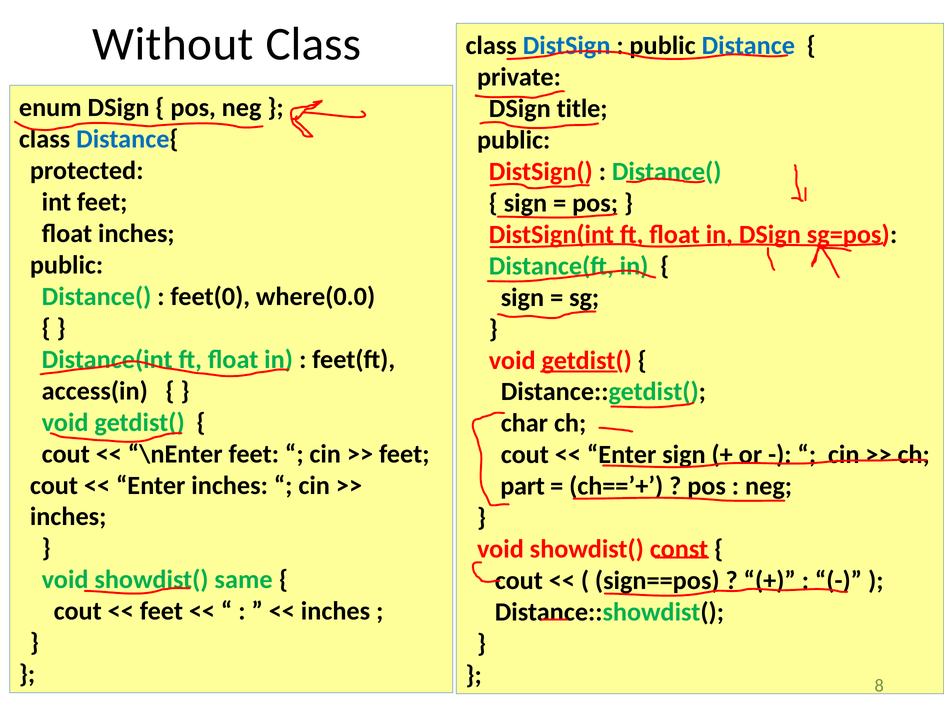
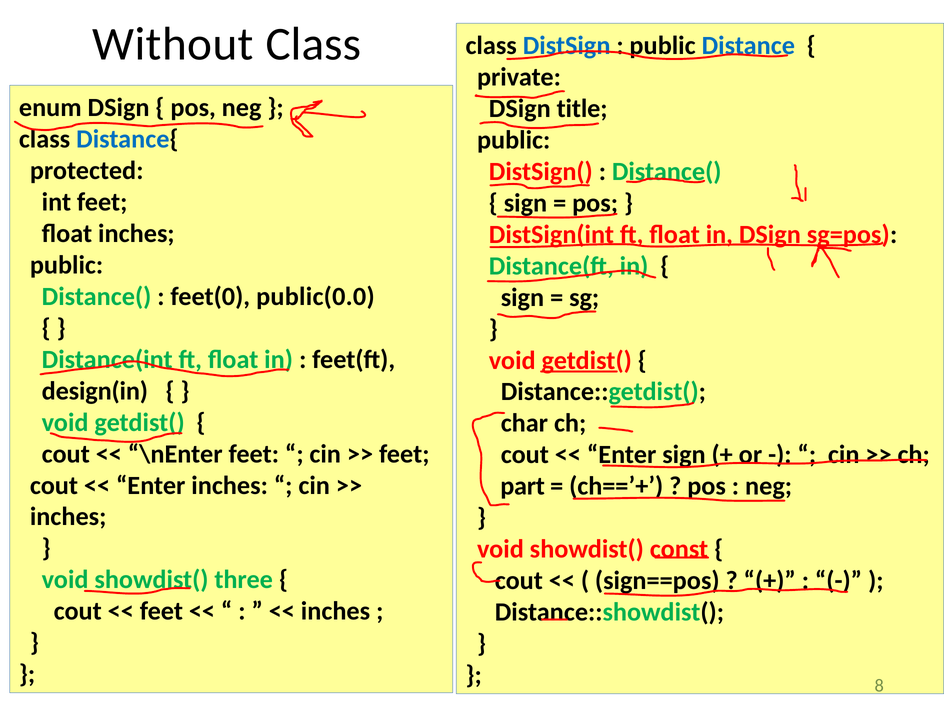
where(0.0: where(0.0 -> public(0.0
access(in: access(in -> design(in
same: same -> three
